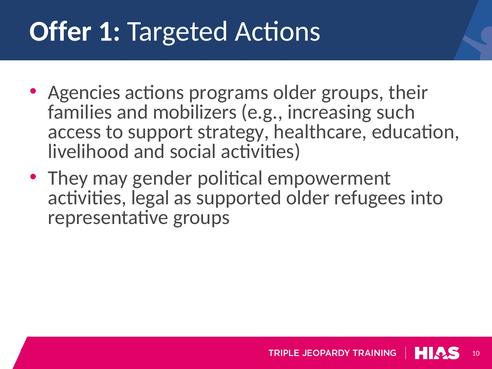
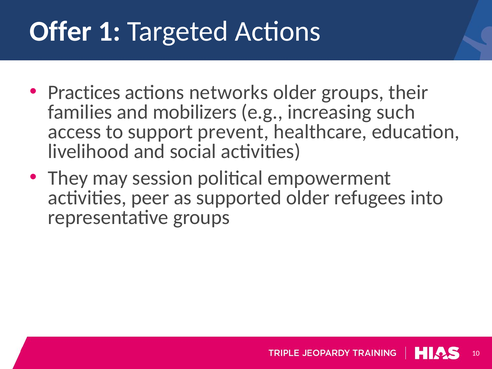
Agencies: Agencies -> Practices
programs: programs -> networks
strategy: strategy -> prevent
gender: gender -> session
legal: legal -> peer
